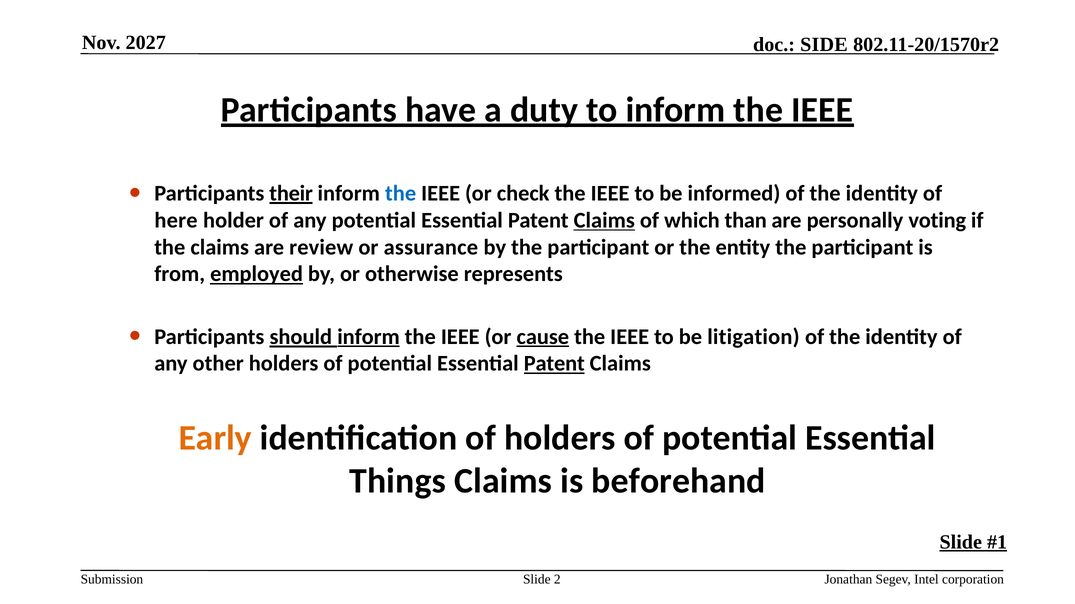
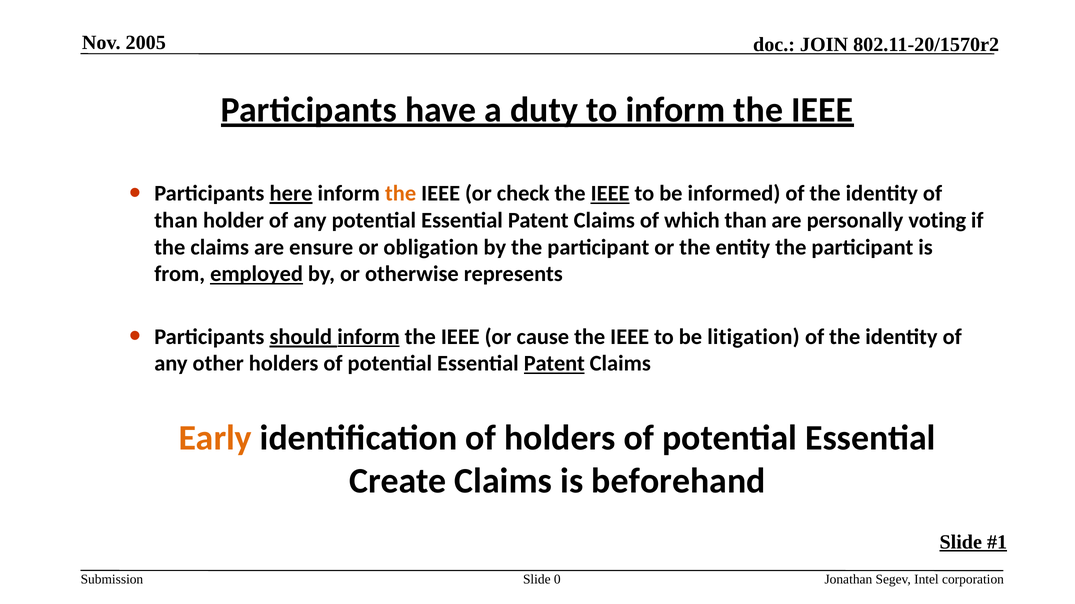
2027: 2027 -> 2005
SIDE: SIDE -> JOIN
their: their -> here
the at (401, 194) colour: blue -> orange
IEEE at (610, 194) underline: none -> present
here at (176, 221): here -> than
Claims at (604, 221) underline: present -> none
review: review -> ensure
assurance: assurance -> obligation
cause underline: present -> none
Things: Things -> Create
2: 2 -> 0
